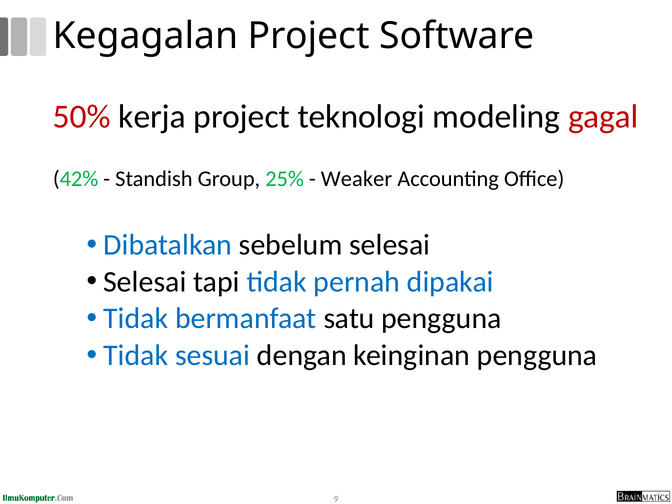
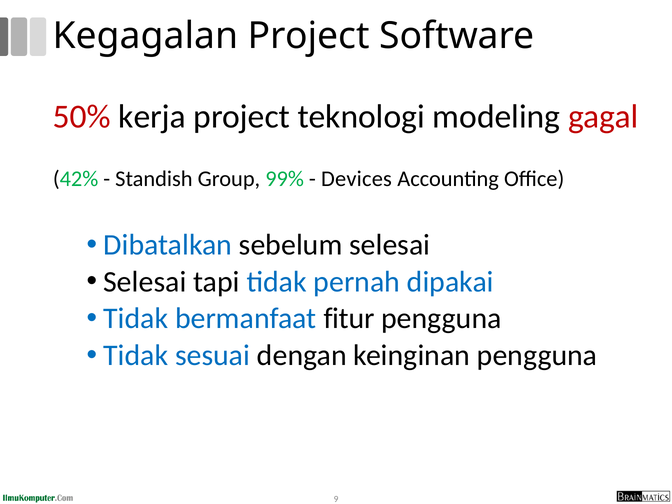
25%: 25% -> 99%
Weaker: Weaker -> Devices
satu: satu -> fitur
